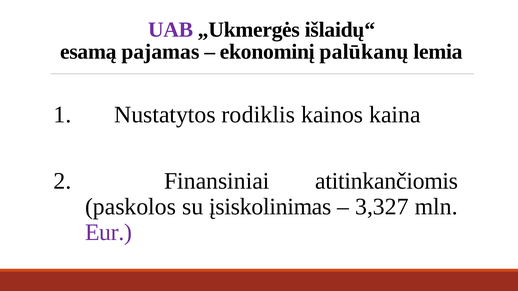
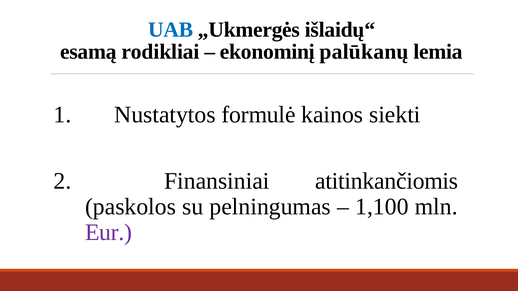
UAB colour: purple -> blue
pajamas: pajamas -> rodikliai
rodiklis: rodiklis -> formulė
kaina: kaina -> siekti
įsiskolinimas: įsiskolinimas -> pelningumas
3,327: 3,327 -> 1,100
